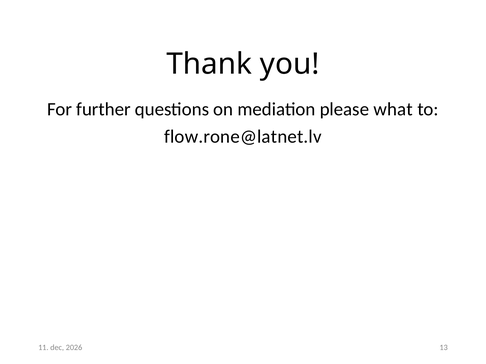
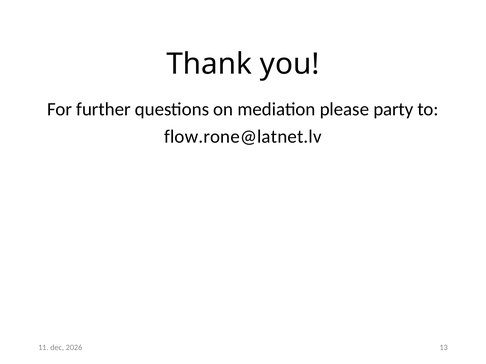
what: what -> party
